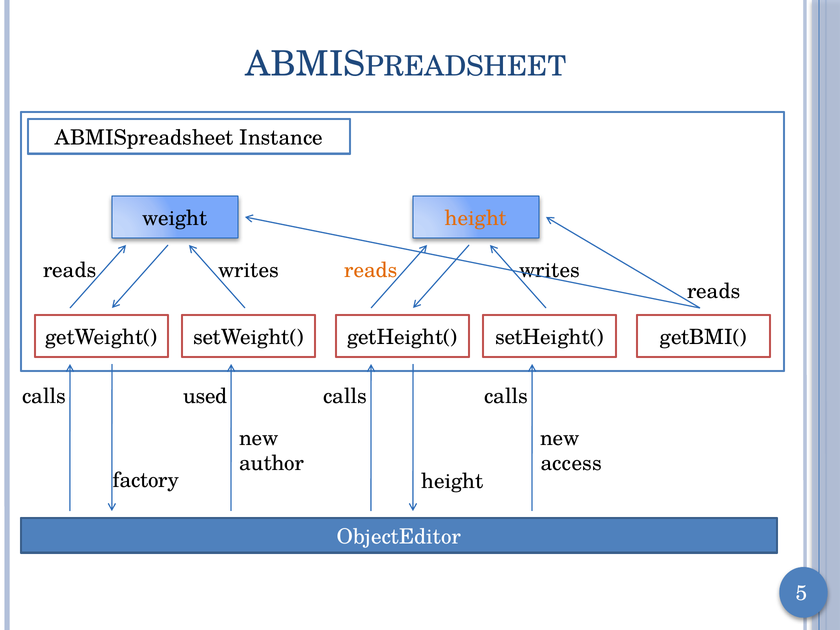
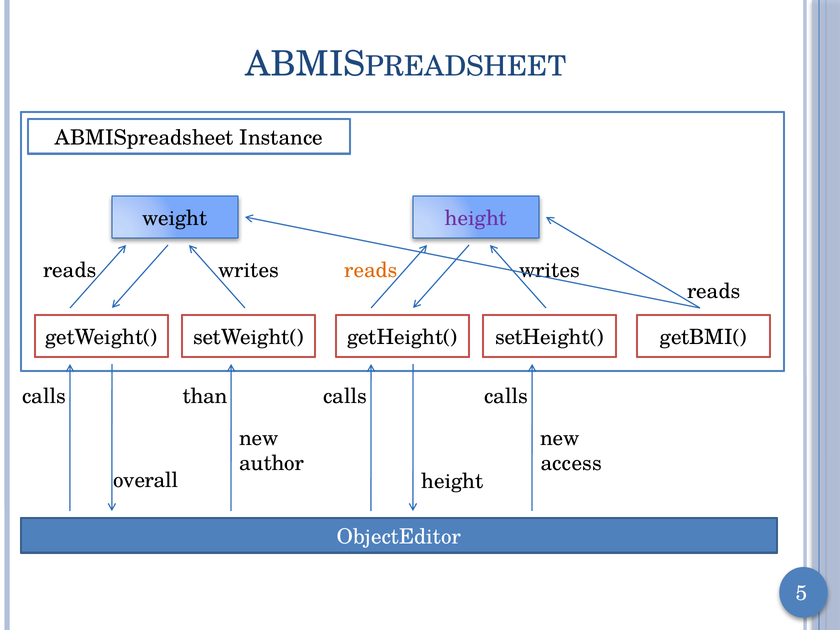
height at (476, 218) colour: orange -> purple
used: used -> than
factory: factory -> overall
